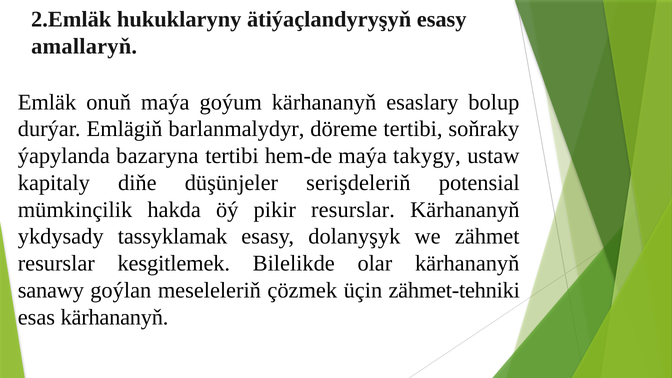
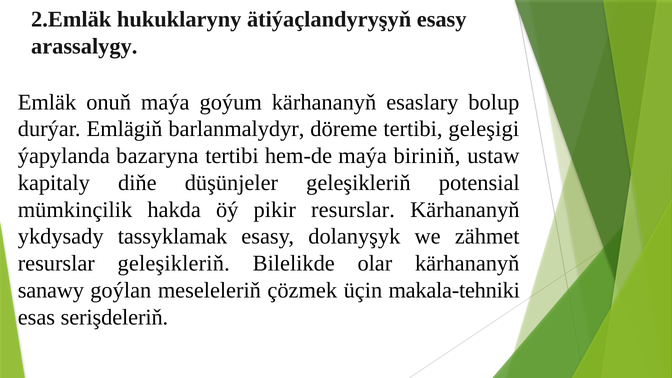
amallaryň: amallaryň -> arassalygy
soňraky: soňraky -> geleşigi
takygy: takygy -> biriniň
düşünjeler serişdeleriň: serişdeleriň -> geleşikleriň
resurslar kesgitlemek: kesgitlemek -> geleşikleriň
zähmet-tehniki: zähmet-tehniki -> makala-tehniki
esas kärhananyň: kärhananyň -> serişdeleriň
